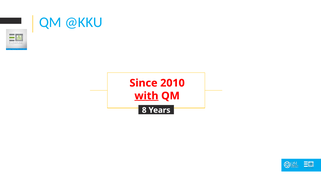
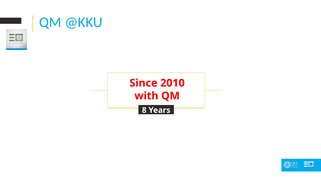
with underline: present -> none
